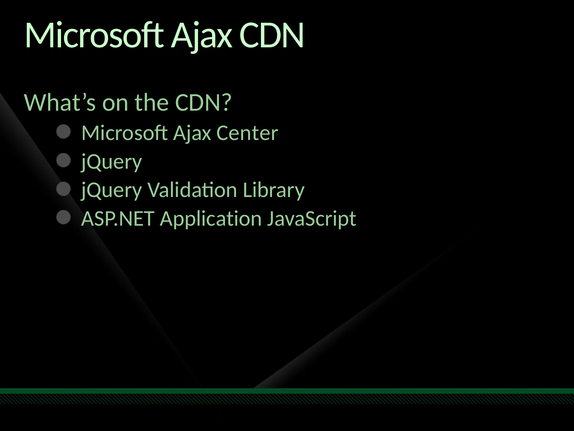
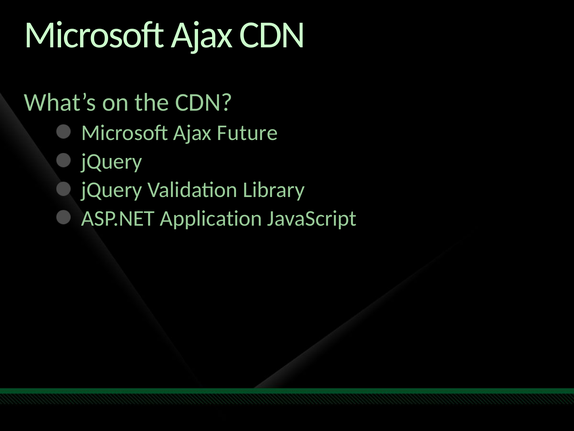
Center: Center -> Future
